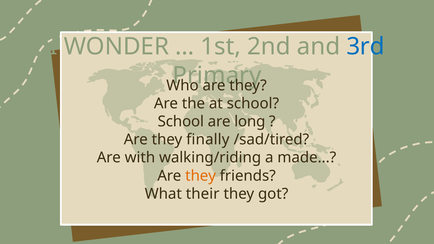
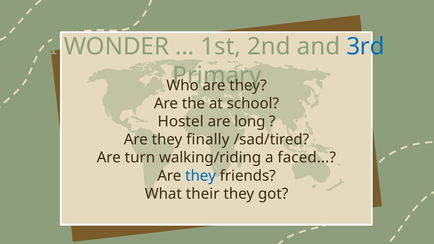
School at (181, 122): School -> Hostel
with: with -> turn
made: made -> faced
they at (201, 176) colour: orange -> blue
